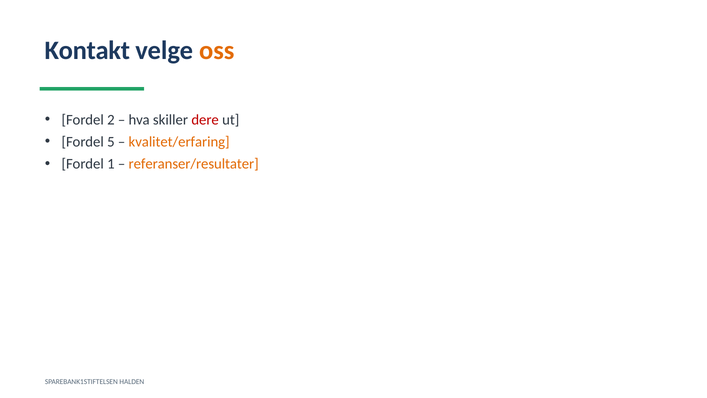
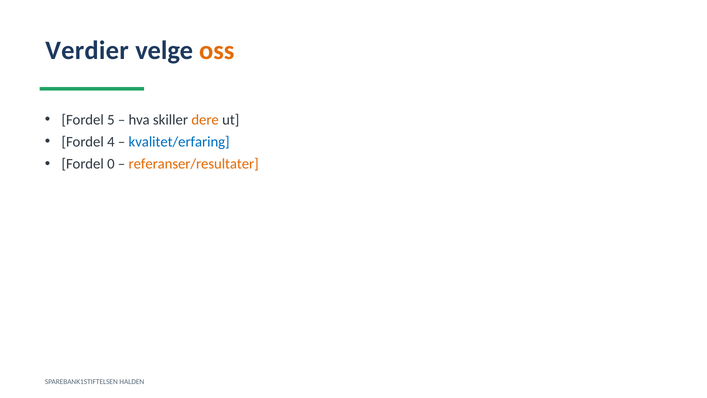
Kontakt: Kontakt -> Verdier
2: 2 -> 5
dere colour: red -> orange
5: 5 -> 4
kvalitet/erfaring colour: orange -> blue
1: 1 -> 0
